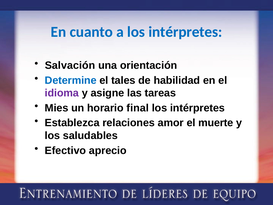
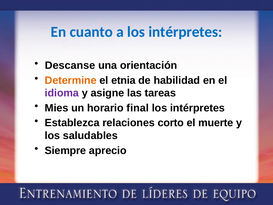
Salvación: Salvación -> Descanse
Determine colour: blue -> orange
tales: tales -> etnia
amor: amor -> corto
Efectivo: Efectivo -> Siempre
